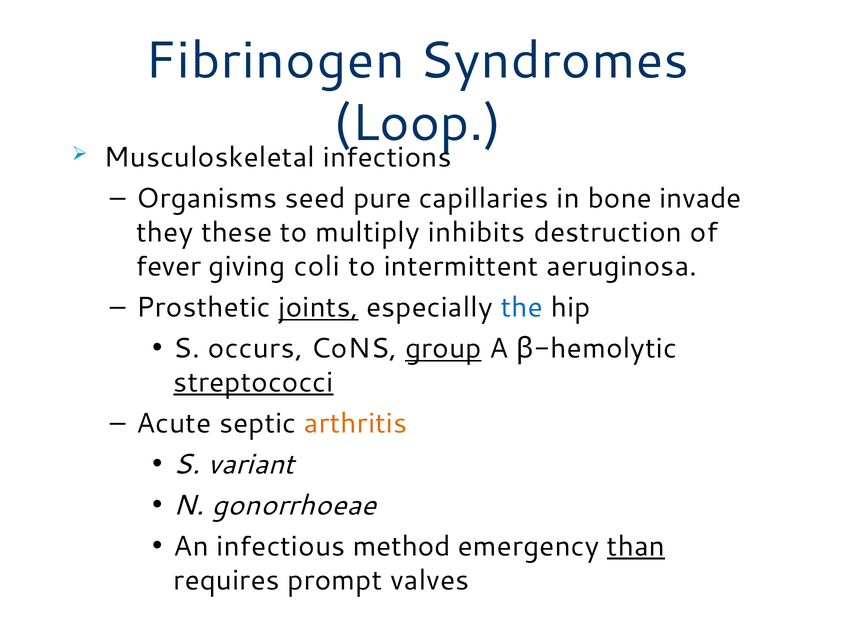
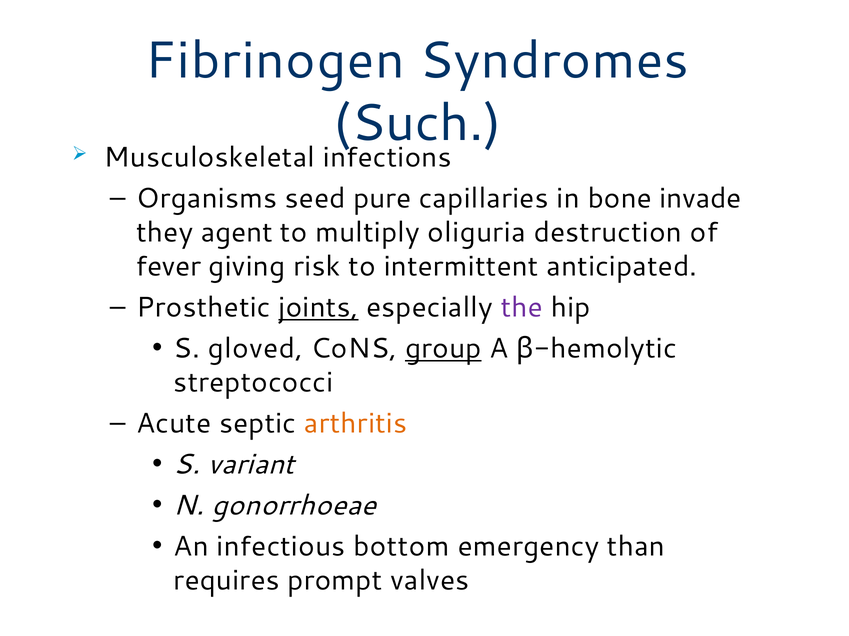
Loop: Loop -> Such
these: these -> agent
inhibits: inhibits -> oliguria
coli: coli -> risk
aeruginosa: aeruginosa -> anticipated
the colour: blue -> purple
occurs: occurs -> gloved
streptococci underline: present -> none
method: method -> bottom
than underline: present -> none
